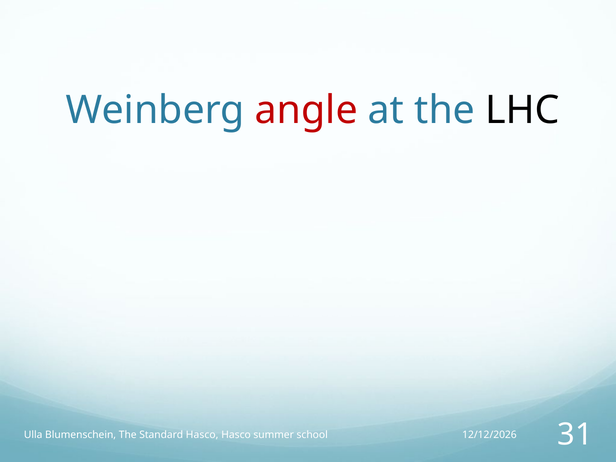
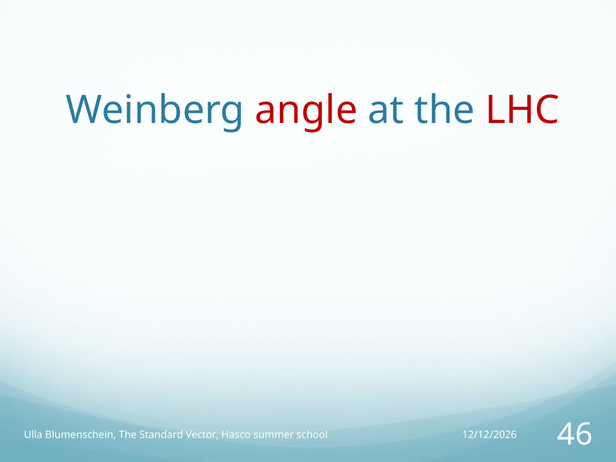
LHC colour: black -> red
Standard Hasco: Hasco -> Vector
31: 31 -> 46
